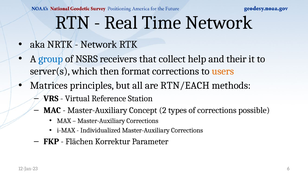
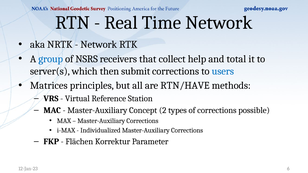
their: their -> total
format: format -> submit
users colour: orange -> blue
RTN/EACH: RTN/EACH -> RTN/HAVE
